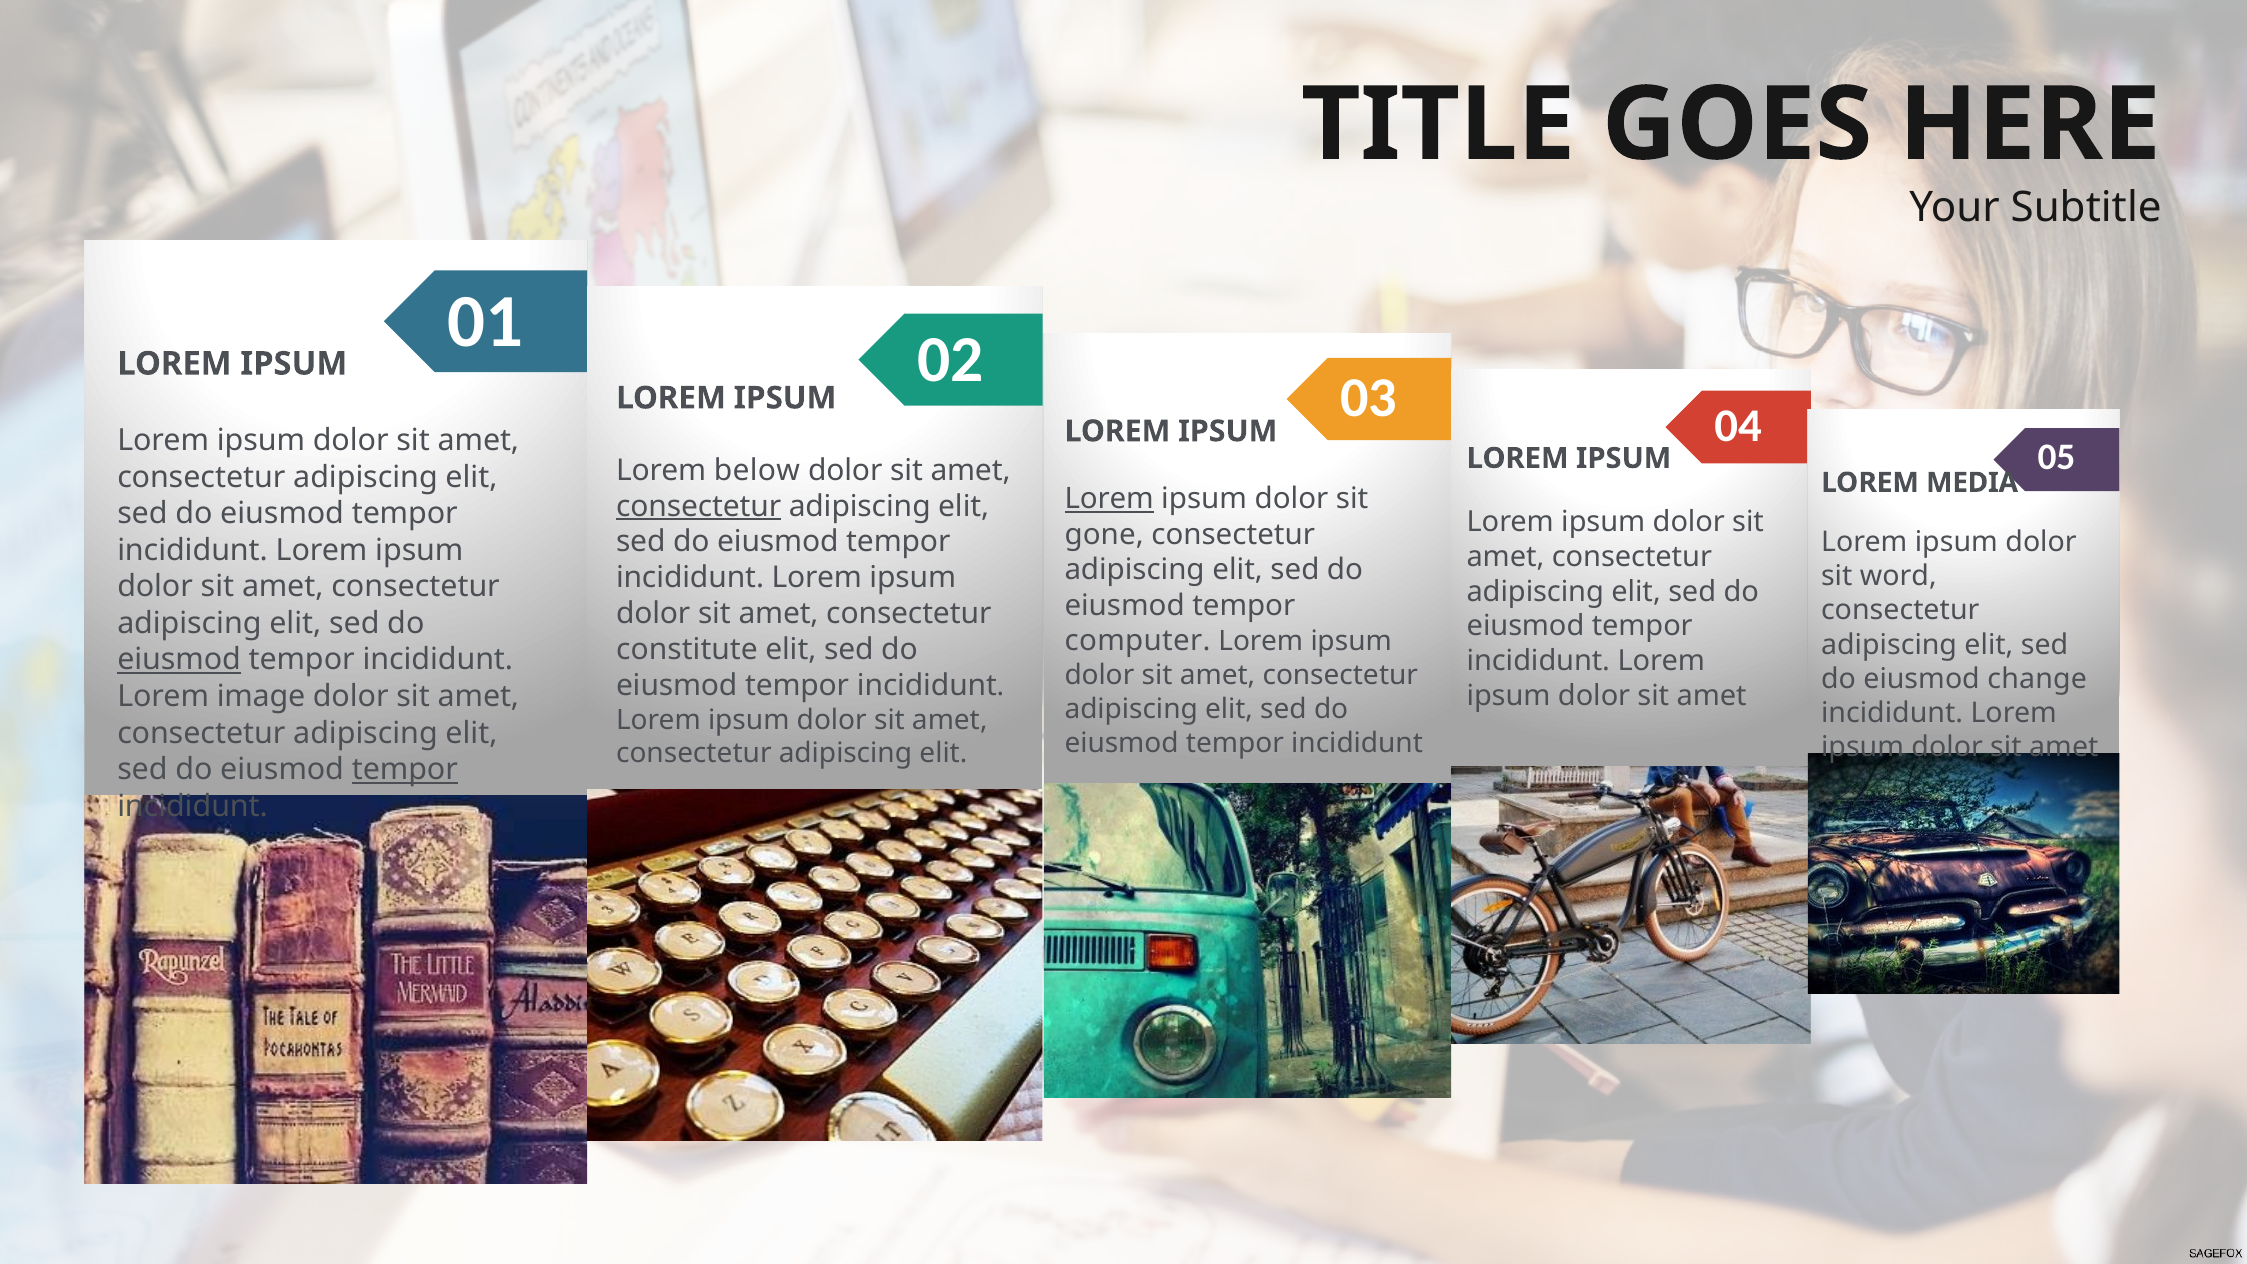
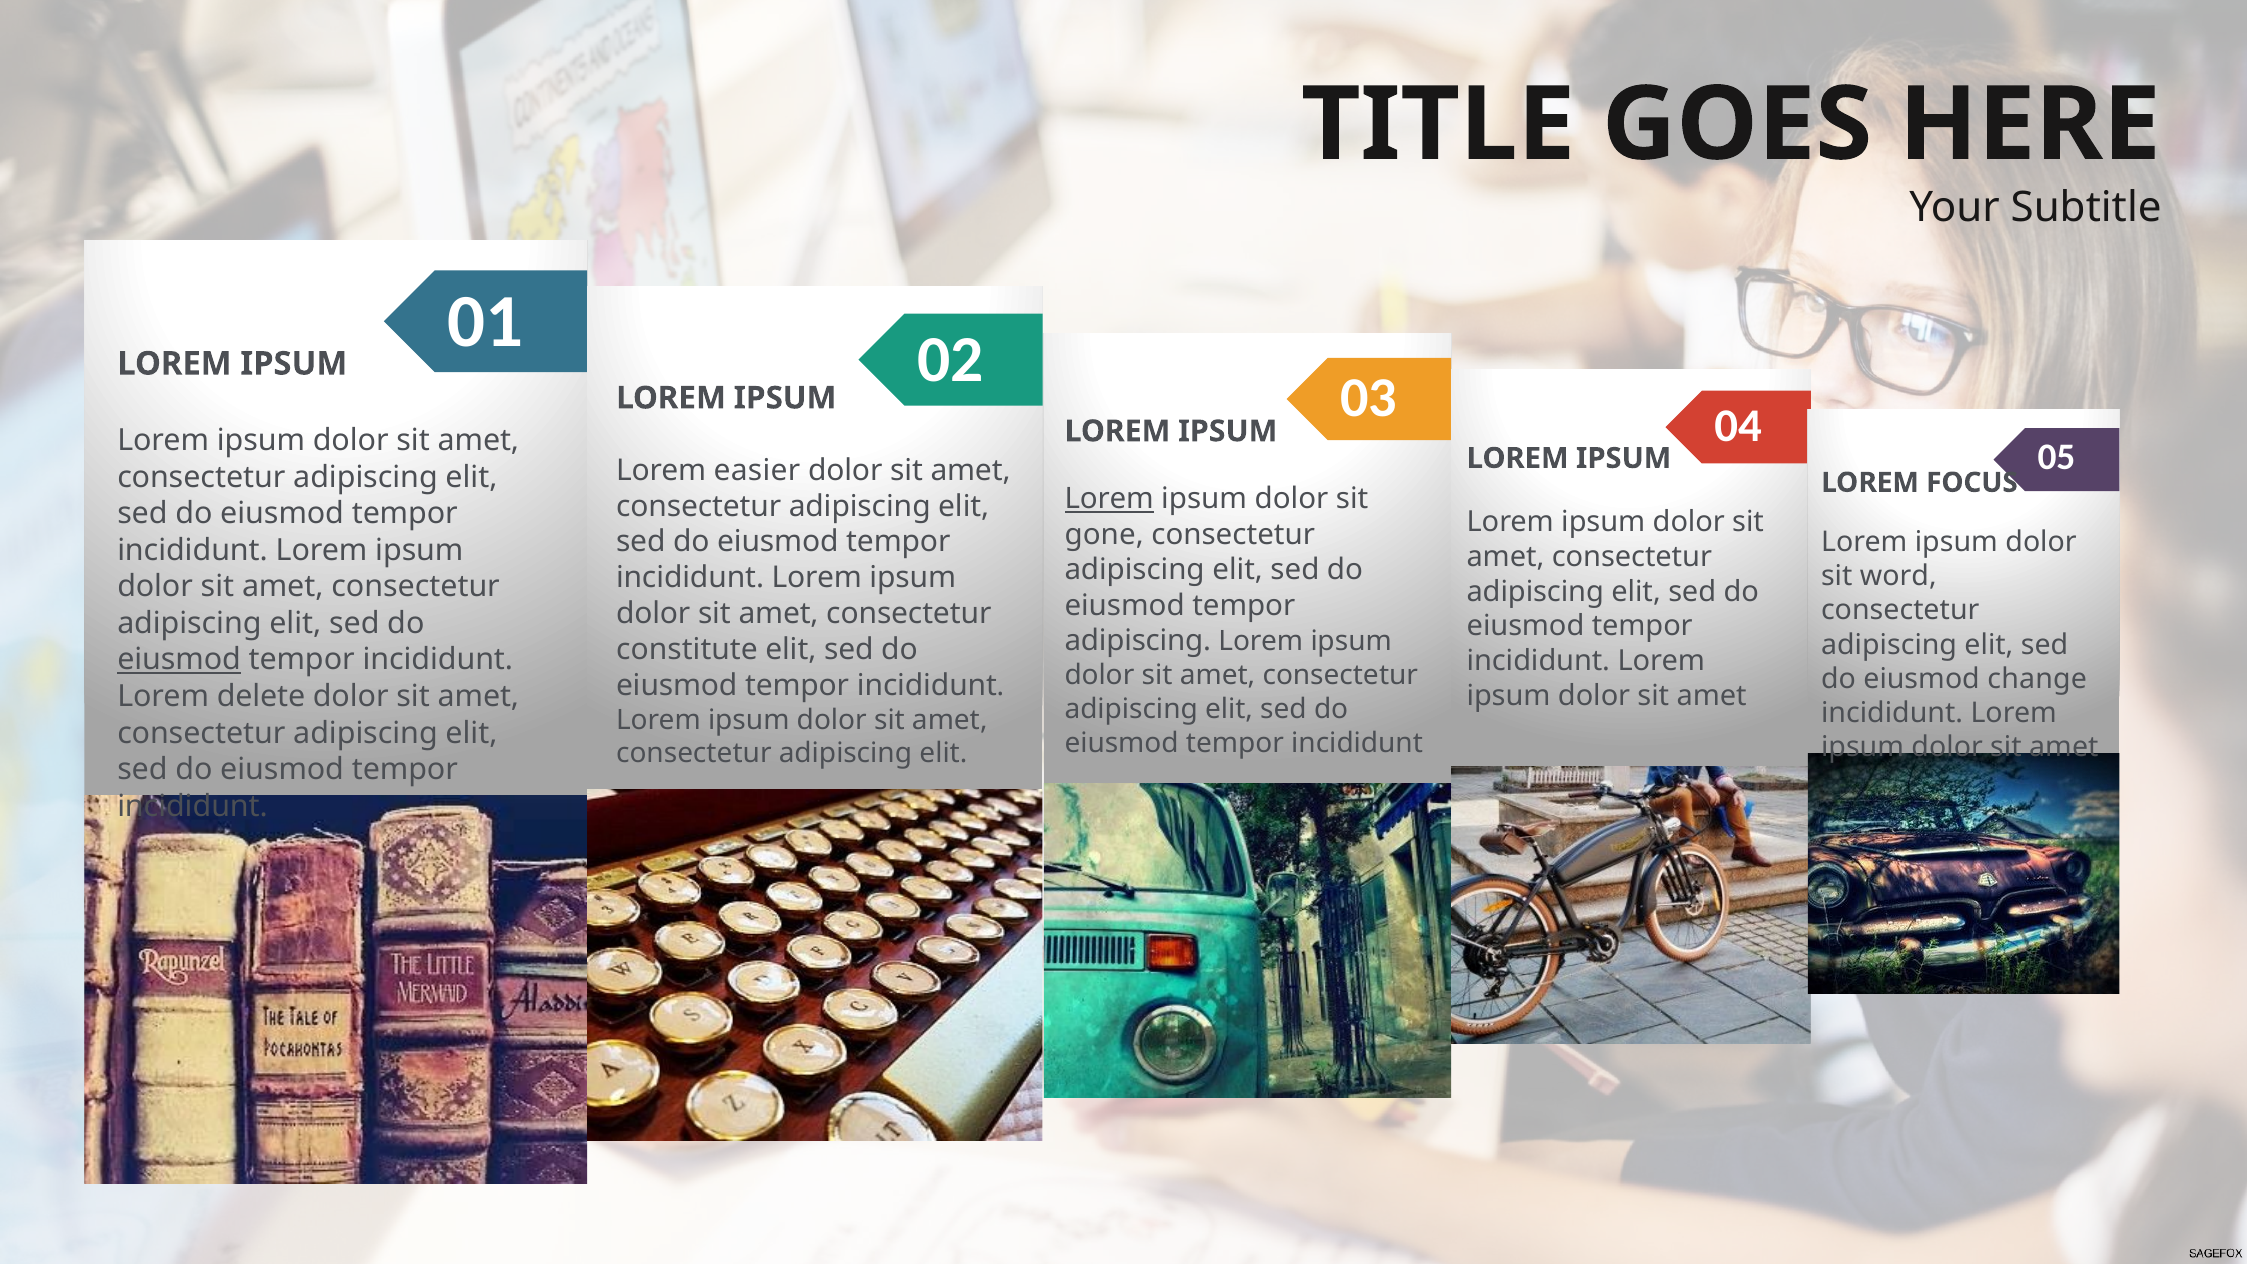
below: below -> easier
MEDIA: MEDIA -> FOCUS
consectetur at (699, 506) underline: present -> none
computer at (1138, 641): computer -> adipiscing
image: image -> delete
tempor at (405, 769) underline: present -> none
